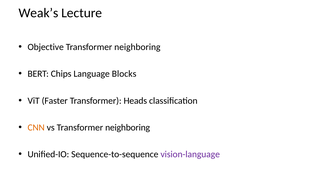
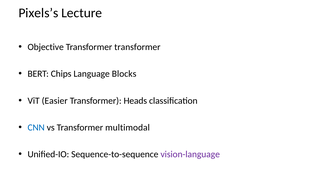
Weak’s: Weak’s -> Pixels’s
neighboring at (137, 47): neighboring -> transformer
Faster: Faster -> Easier
CNN colour: orange -> blue
vs Transformer neighboring: neighboring -> multimodal
